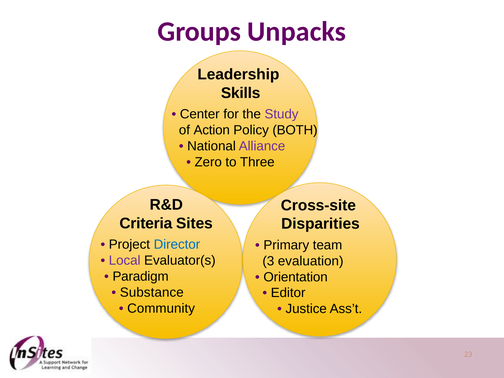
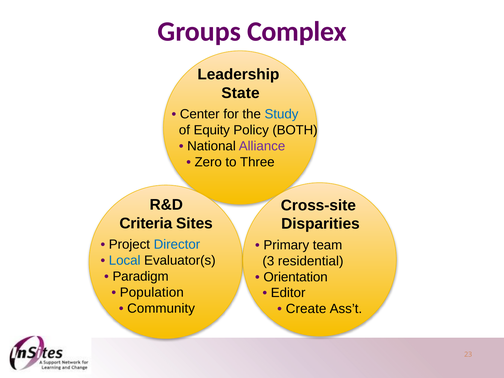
Unpacks: Unpacks -> Complex
Skills: Skills -> State
Study colour: purple -> blue
Action: Action -> Equity
Local colour: purple -> blue
evaluation: evaluation -> residential
Substance: Substance -> Population
Justice: Justice -> Create
